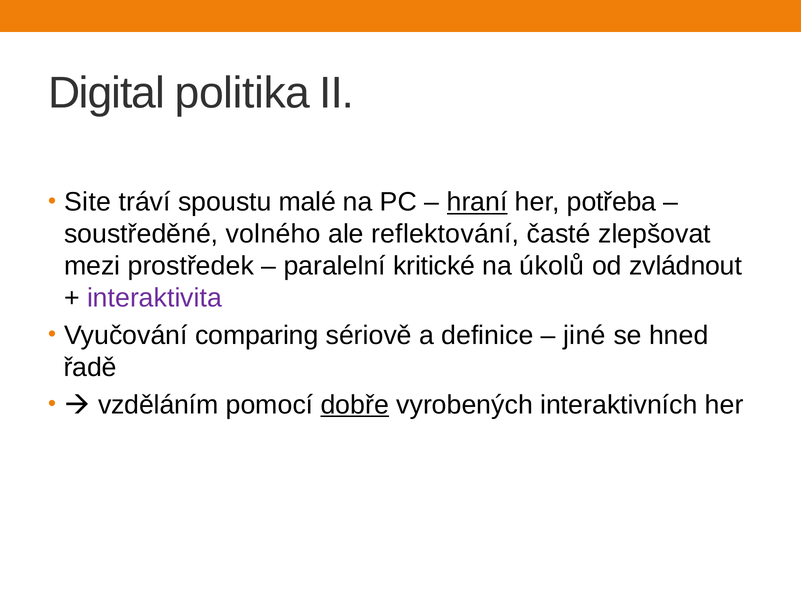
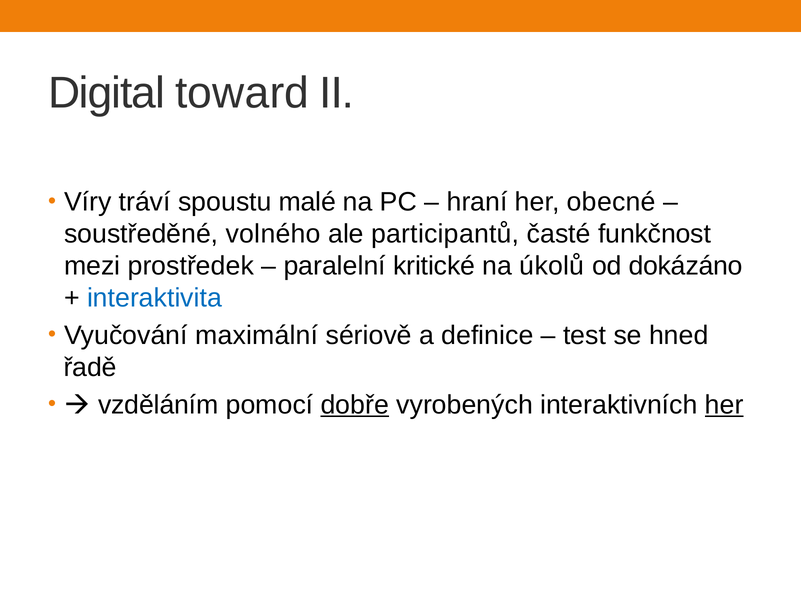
politika: politika -> toward
Site: Site -> Víry
hraní underline: present -> none
potřeba: potřeba -> obecné
reflektování: reflektování -> participantů
zlepšovat: zlepšovat -> funkčnost
zvládnout: zvládnout -> dokázáno
interaktivita colour: purple -> blue
comparing: comparing -> maximální
jiné: jiné -> test
her at (724, 405) underline: none -> present
